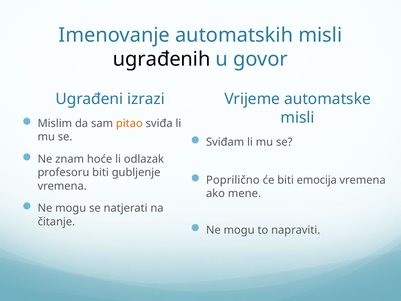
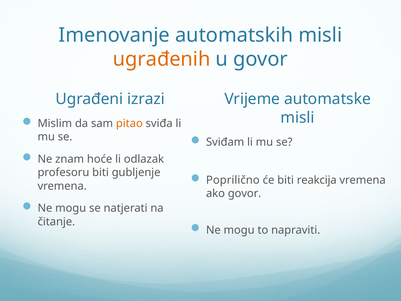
ugrađenih colour: black -> orange
emocija: emocija -> reakcija
ako mene: mene -> govor
